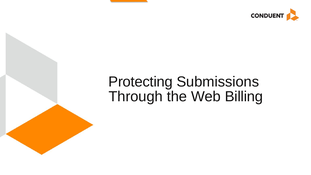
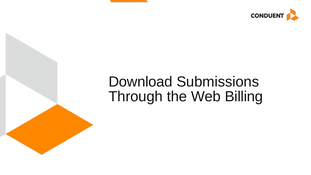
Protecting: Protecting -> Download
